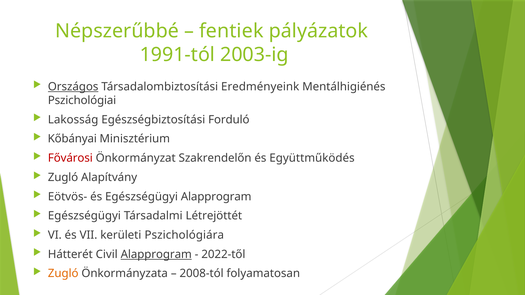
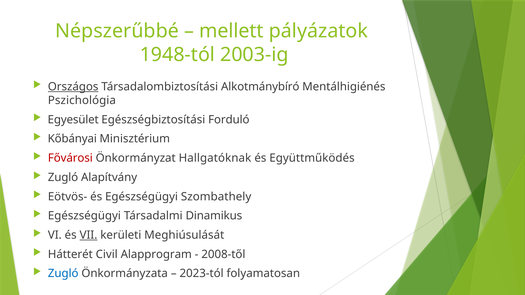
fentiek: fentiek -> mellett
1991-tól: 1991-tól -> 1948-tól
Eredményeink: Eredményeink -> Alkotmánybíró
Pszichológiai: Pszichológiai -> Pszichológia
Lakosság: Lakosság -> Egyesület
Szakrendelőn: Szakrendelőn -> Hallgatóknak
Egészségügyi Alapprogram: Alapprogram -> Szombathely
Létrejöttét: Létrejöttét -> Dinamikus
VII underline: none -> present
Pszichológiára: Pszichológiára -> Meghiúsulását
Alapprogram at (156, 255) underline: present -> none
2022-től: 2022-től -> 2008-től
Zugló at (63, 274) colour: orange -> blue
2008-tól: 2008-tól -> 2023-tól
